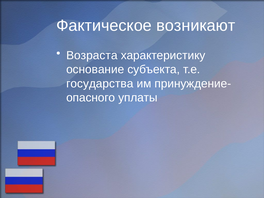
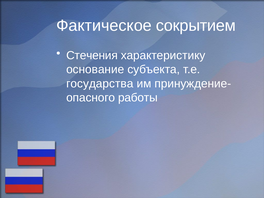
возникают: возникают -> сокрытием
Возраста: Возраста -> Стечения
уплаты: уплаты -> работы
